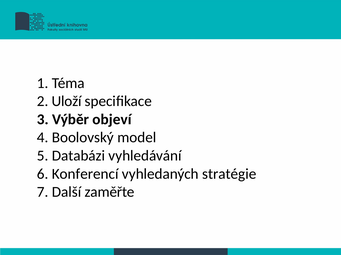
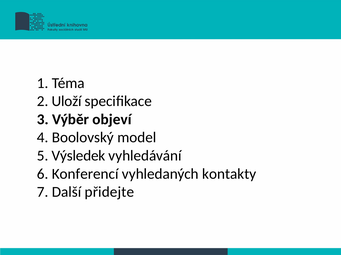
Databázi: Databázi -> Výsledek
stratégie: stratégie -> kontakty
zaměřte: zaměřte -> přidejte
